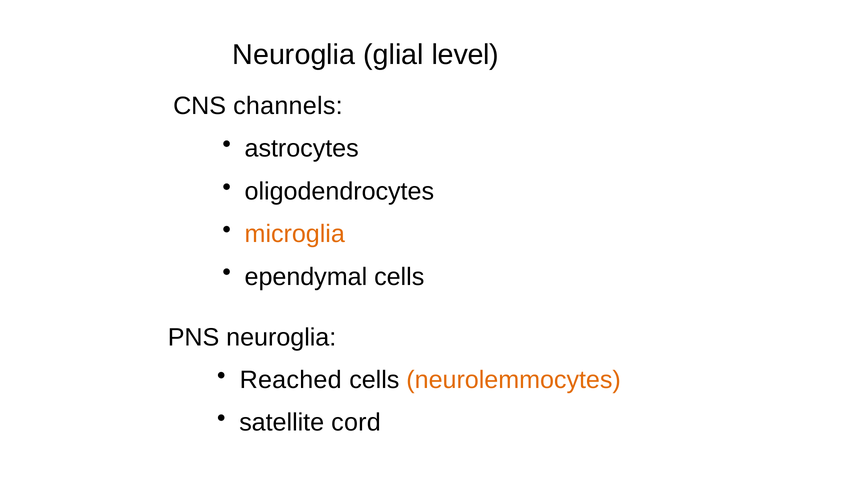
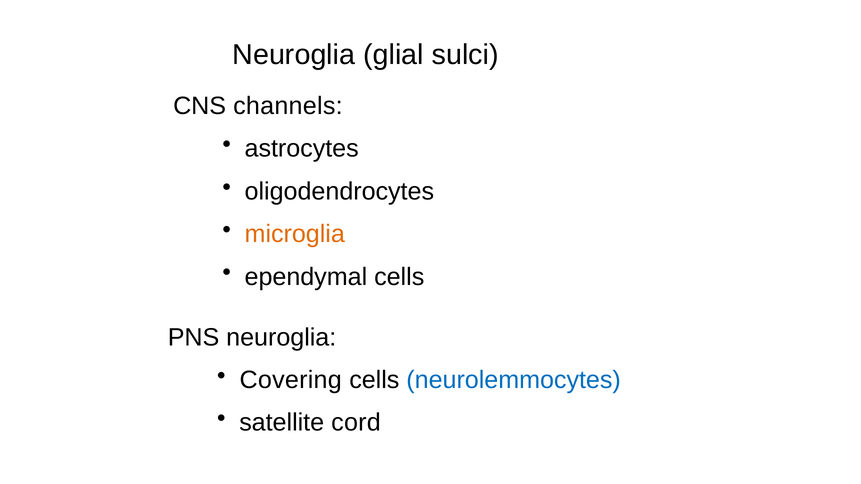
level: level -> sulci
Reached: Reached -> Covering
neurolemmocytes colour: orange -> blue
